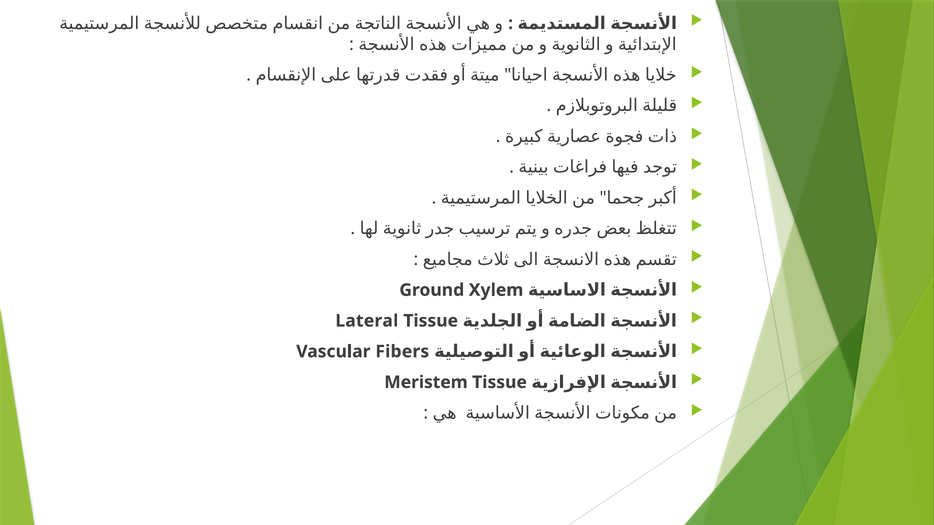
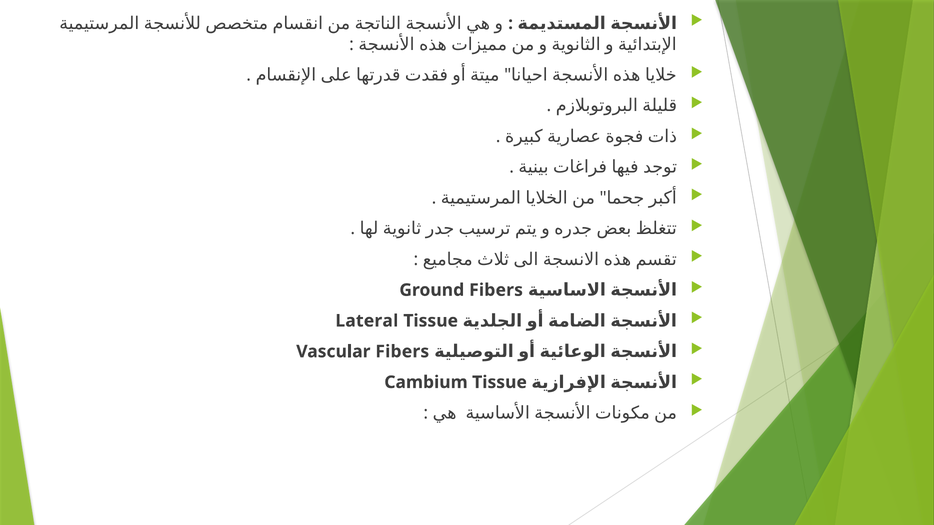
Ground Xylem: Xylem -> Fibers
Meristem: Meristem -> Cambium
